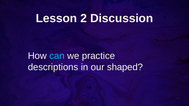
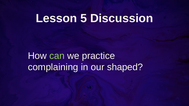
2: 2 -> 5
can colour: light blue -> light green
descriptions: descriptions -> complaining
